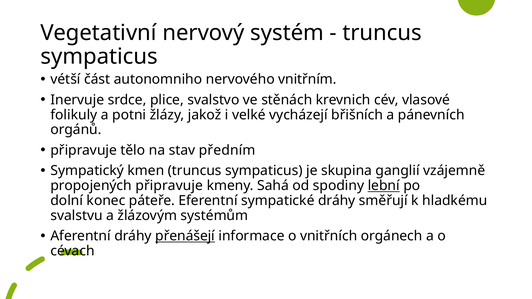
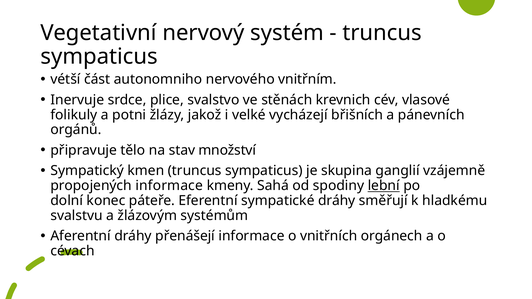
předním: předním -> množství
propojených připravuje: připravuje -> informace
přenášejí underline: present -> none
